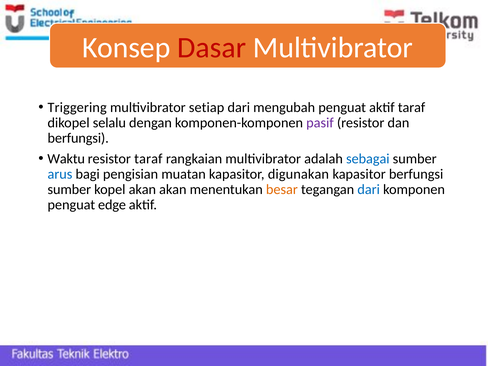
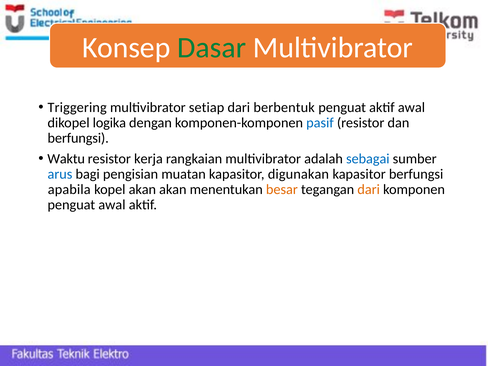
Dasar colour: red -> green
mengubah: mengubah -> berbentuk
aktif taraf: taraf -> awal
selalu: selalu -> logika
pasif colour: purple -> blue
resistor taraf: taraf -> kerja
sumber at (69, 189): sumber -> apabila
dari at (369, 189) colour: blue -> orange
penguat edge: edge -> awal
